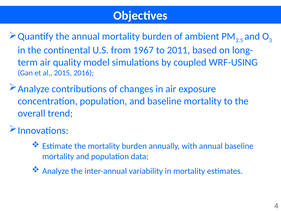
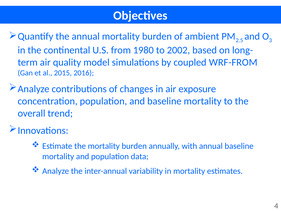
1967: 1967 -> 1980
2011: 2011 -> 2002
WRF-USING: WRF-USING -> WRF-FROM
